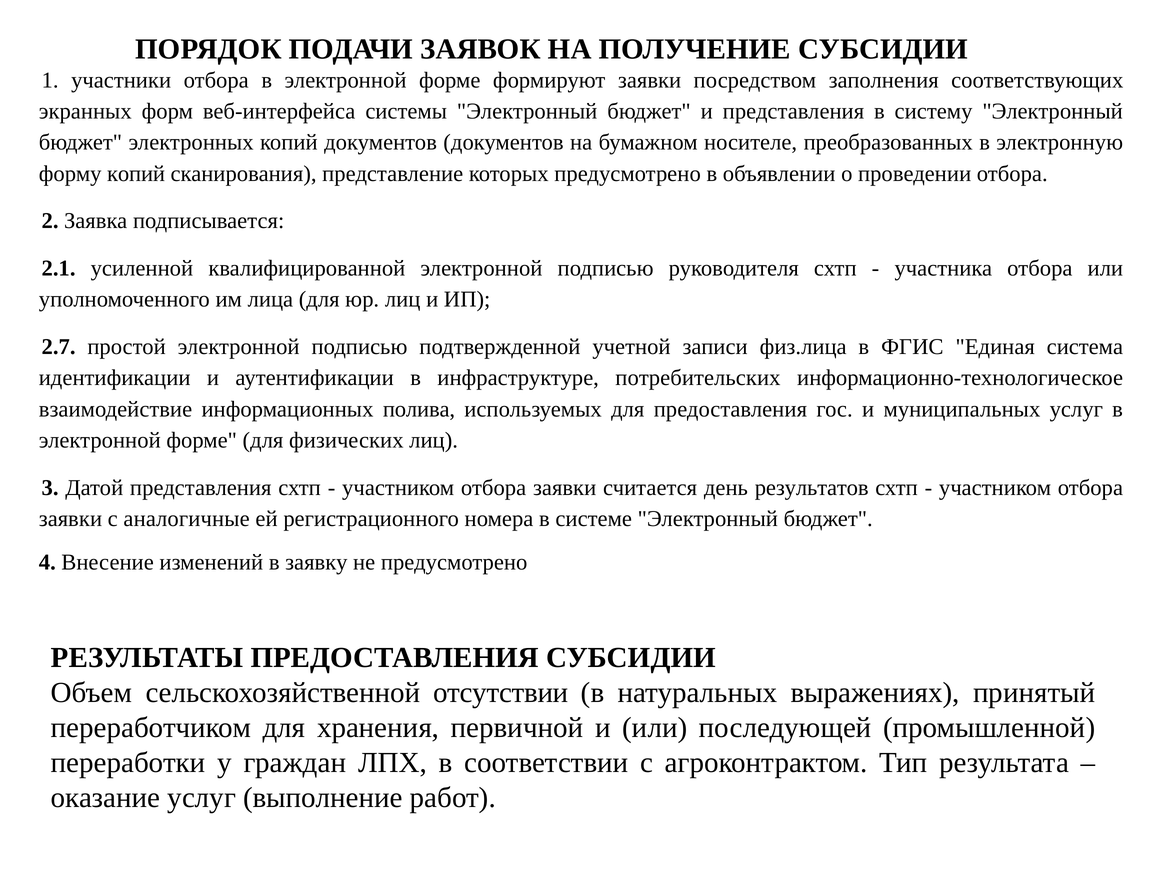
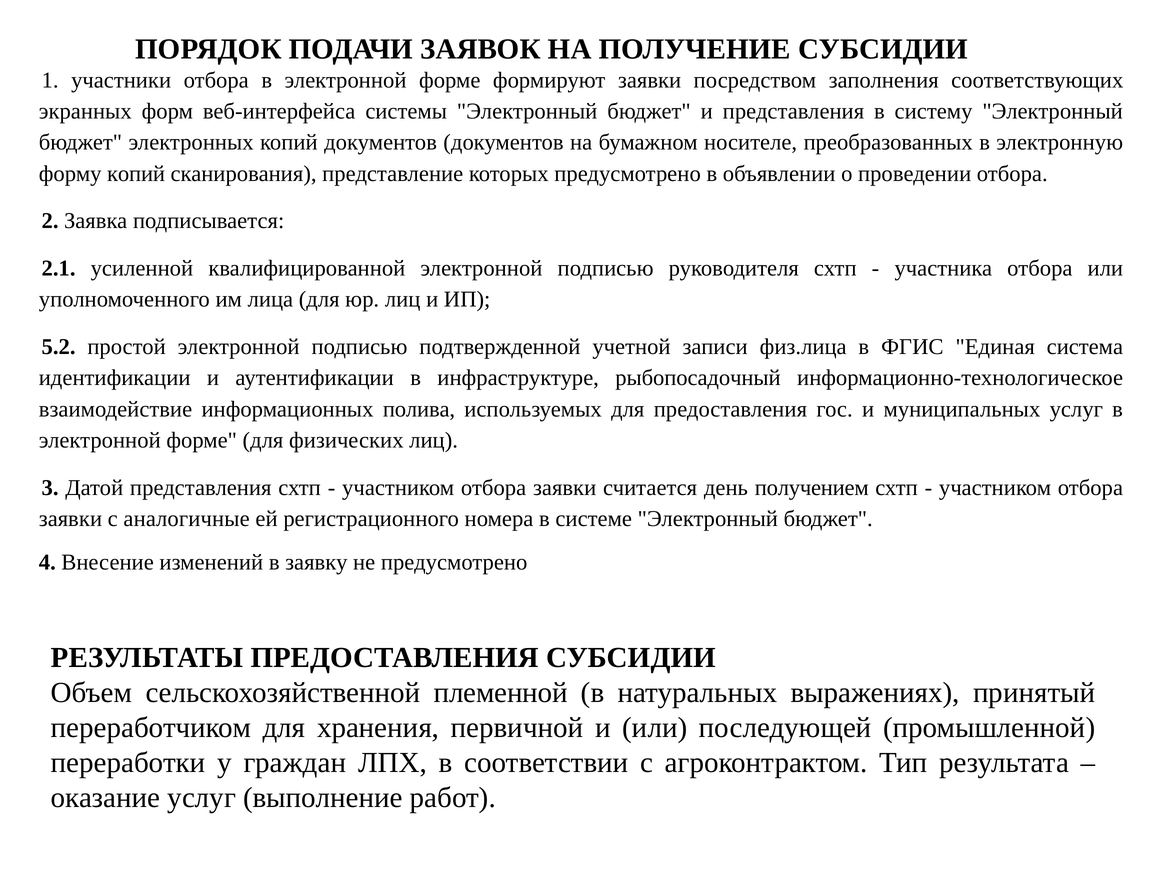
2.7: 2.7 -> 5.2
потребительских: потребительских -> рыбопосадочный
результатов: результатов -> получением
отсутствии: отсутствии -> племенной
